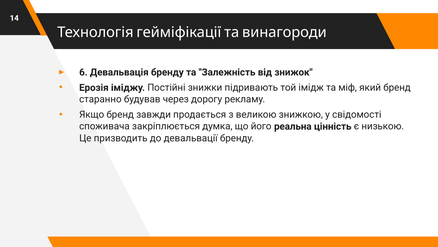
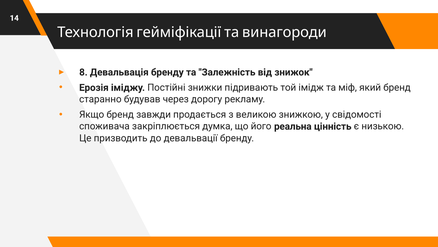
6: 6 -> 8
